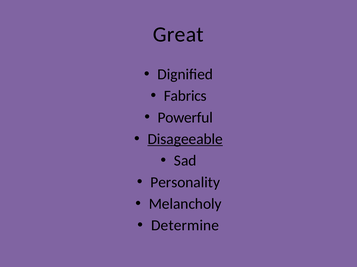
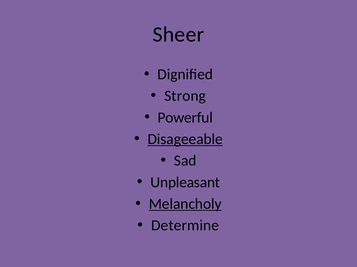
Great: Great -> Sheer
Fabrics: Fabrics -> Strong
Personality: Personality -> Unpleasant
Melancholy underline: none -> present
